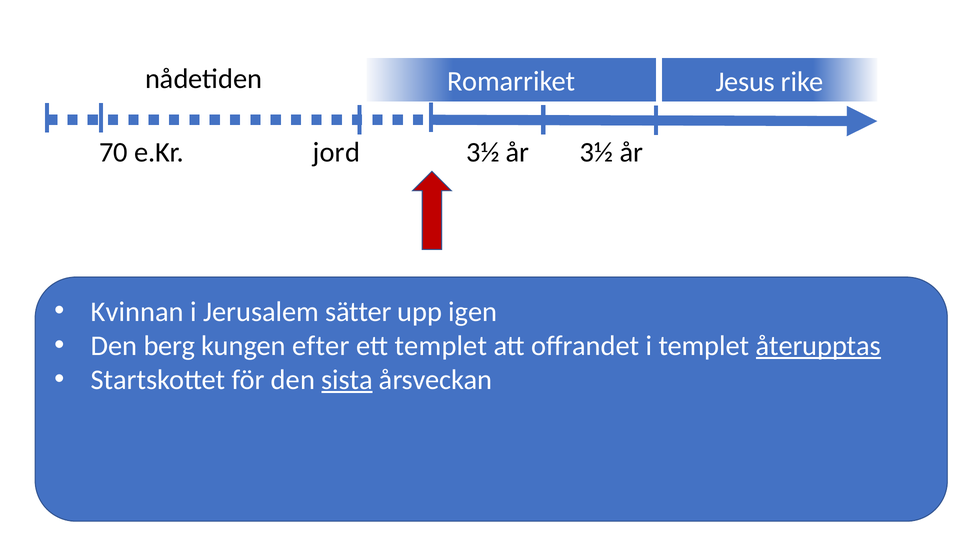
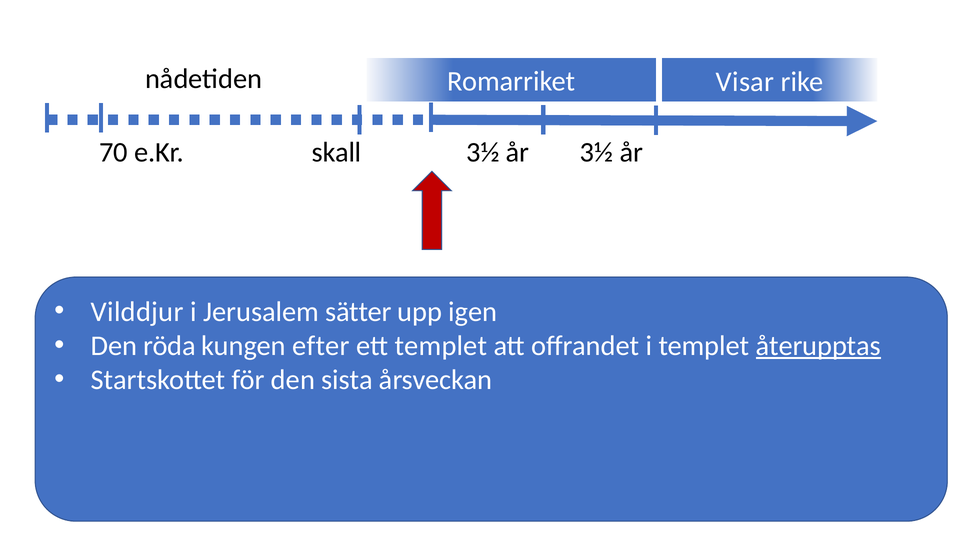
Jesus: Jesus -> Visar
jord: jord -> skall
Kvinnan: Kvinnan -> Vilddjur
berg: berg -> röda
sista underline: present -> none
